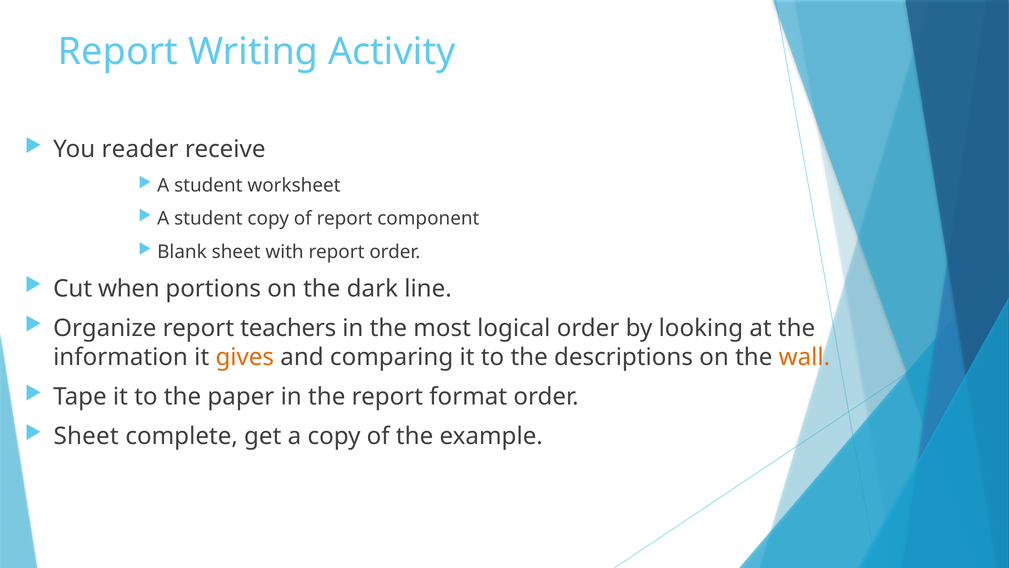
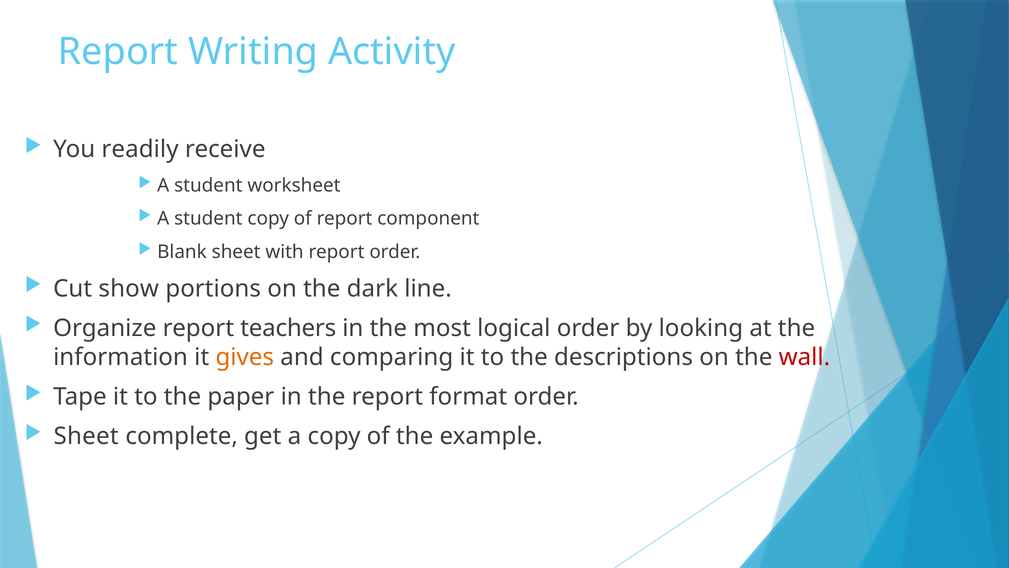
reader: reader -> readily
when: when -> show
wall colour: orange -> red
